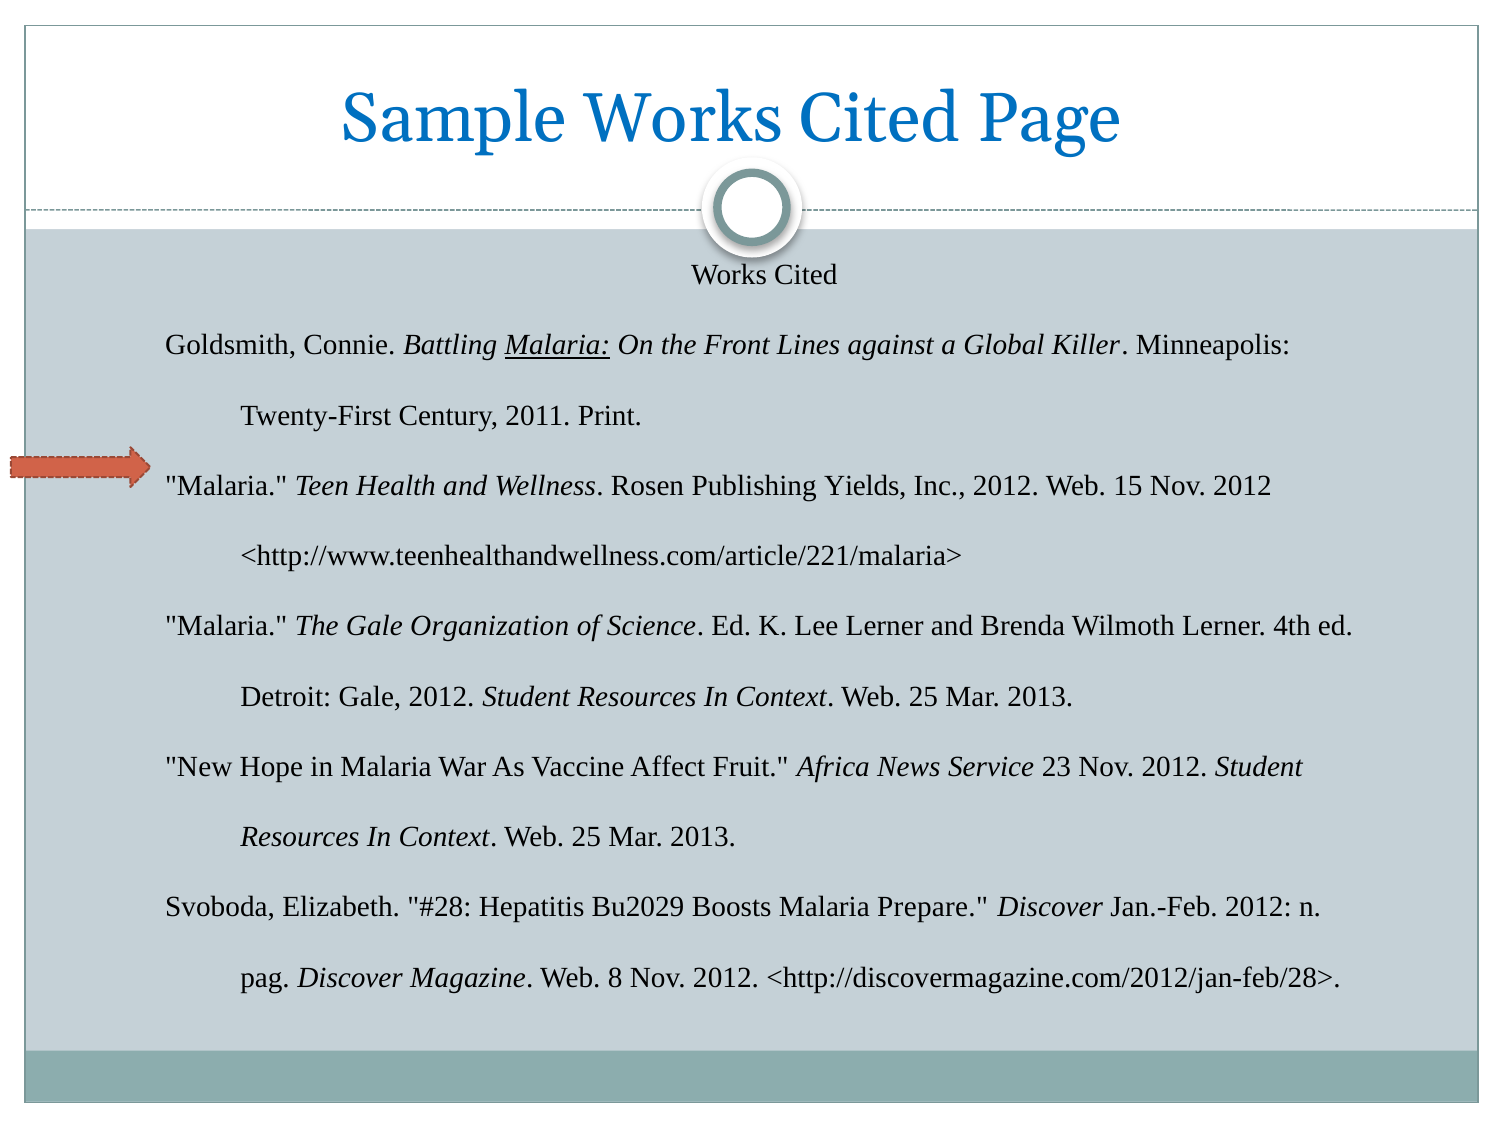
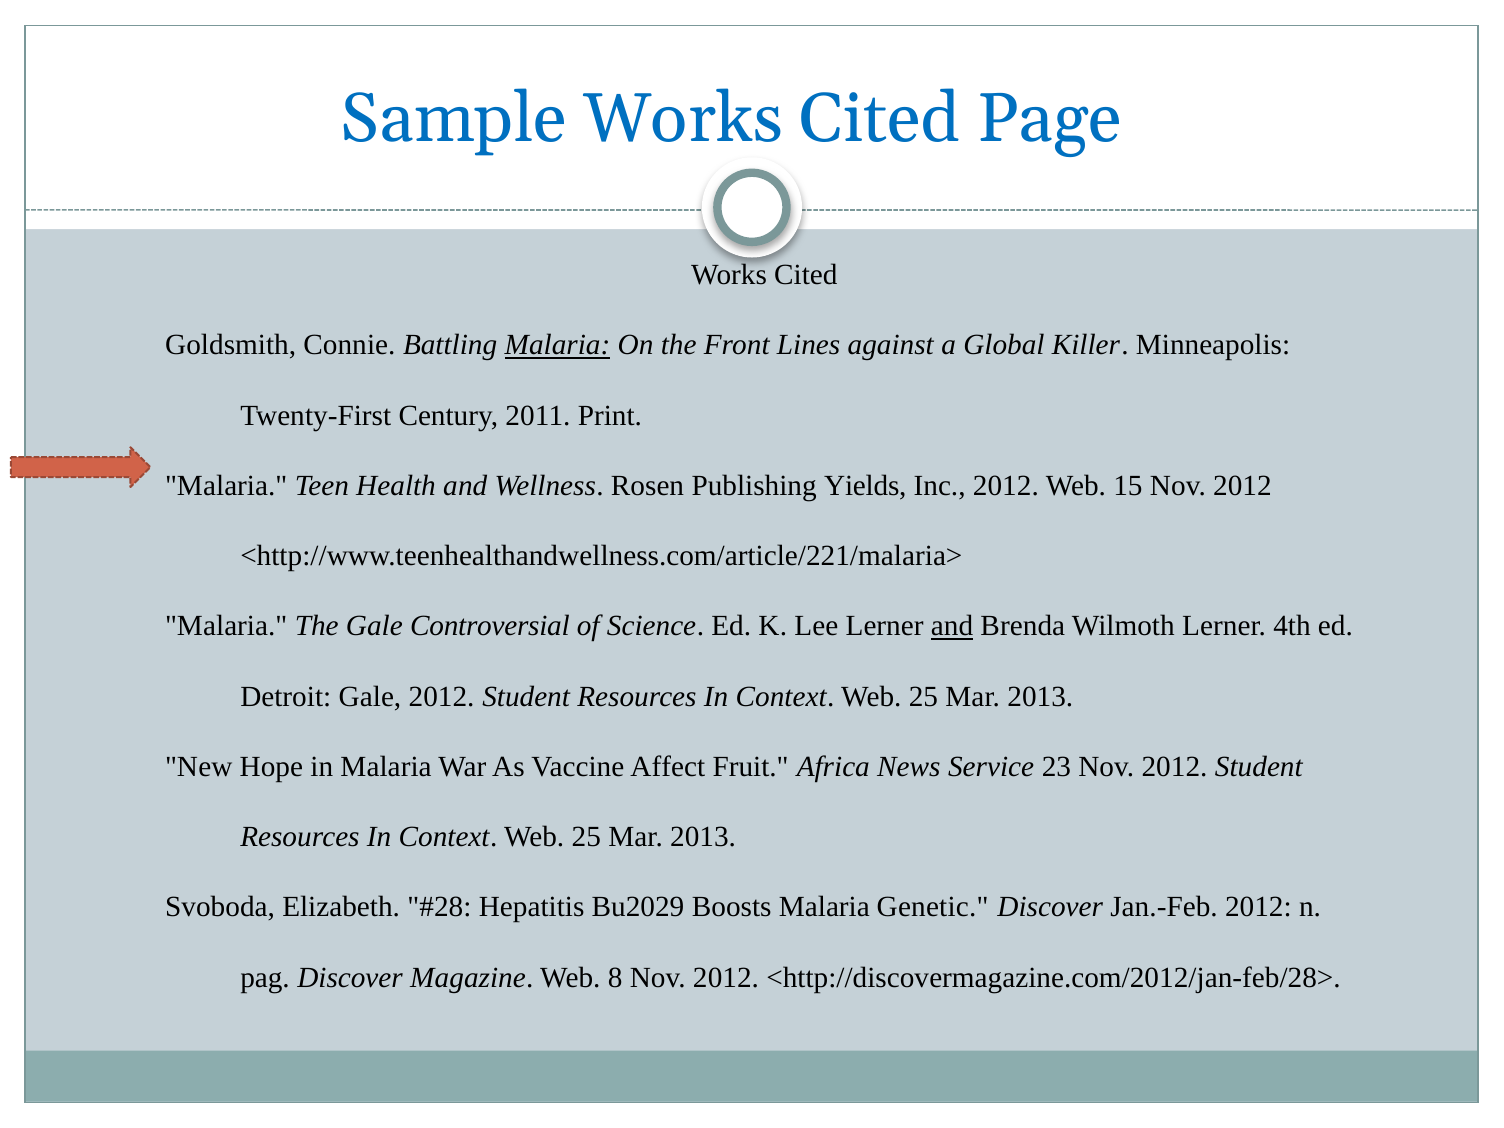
Organization: Organization -> Controversial
and at (952, 626) underline: none -> present
Prepare: Prepare -> Genetic
